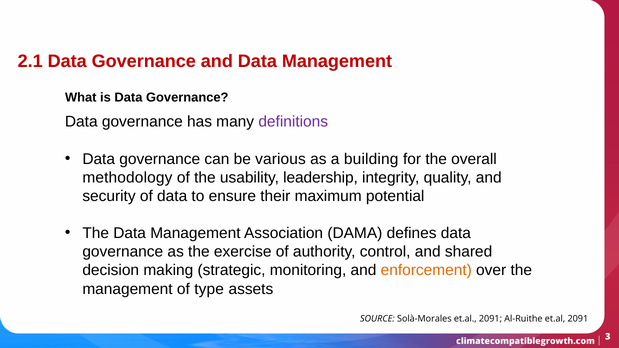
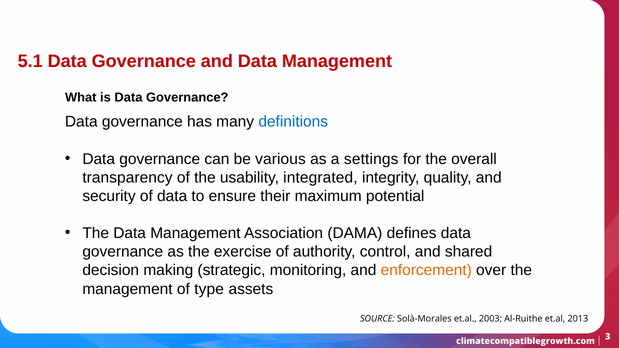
2.1: 2.1 -> 5.1
definitions colour: purple -> blue
building: building -> settings
methodology: methodology -> transparency
leadership: leadership -> integrated
Solà-Morales et.al 2091: 2091 -> 2003
Al-Ruithe et.al 2091: 2091 -> 2013
